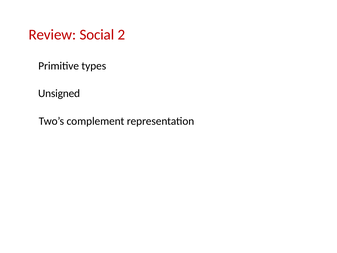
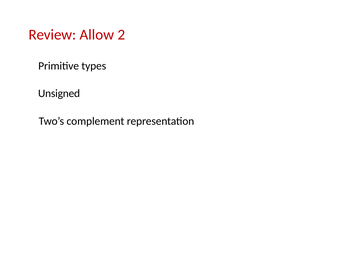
Social: Social -> Allow
